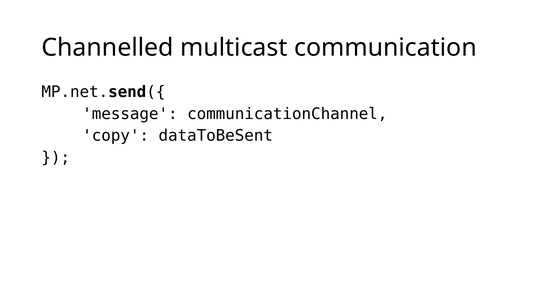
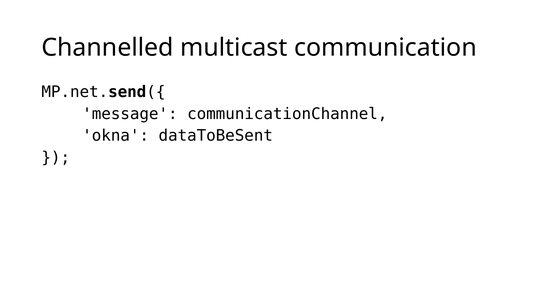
copy: copy -> okna
